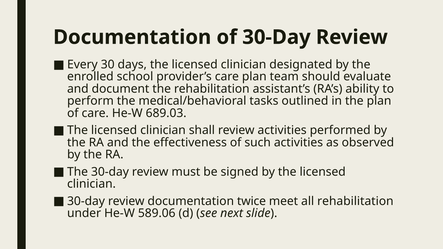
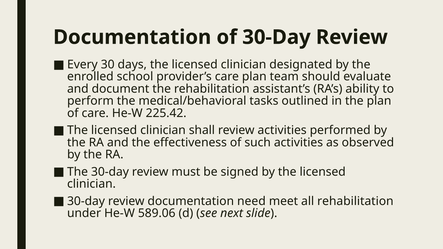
689.03: 689.03 -> 225.42
twice: twice -> need
